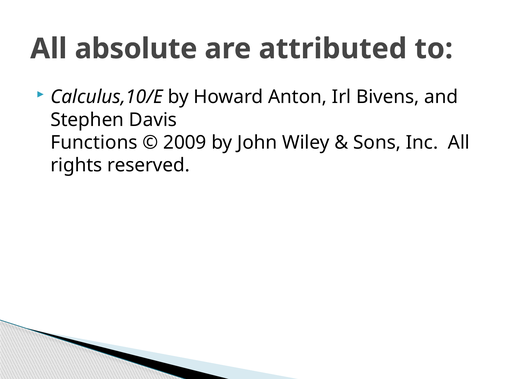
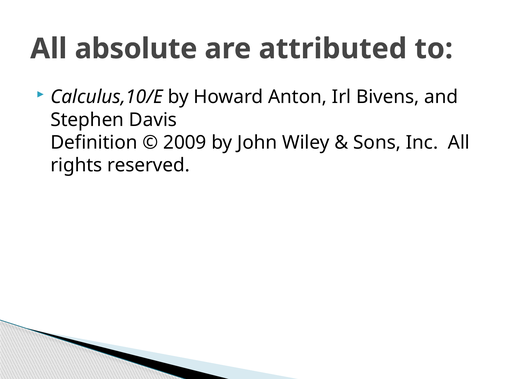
Functions: Functions -> Definition
